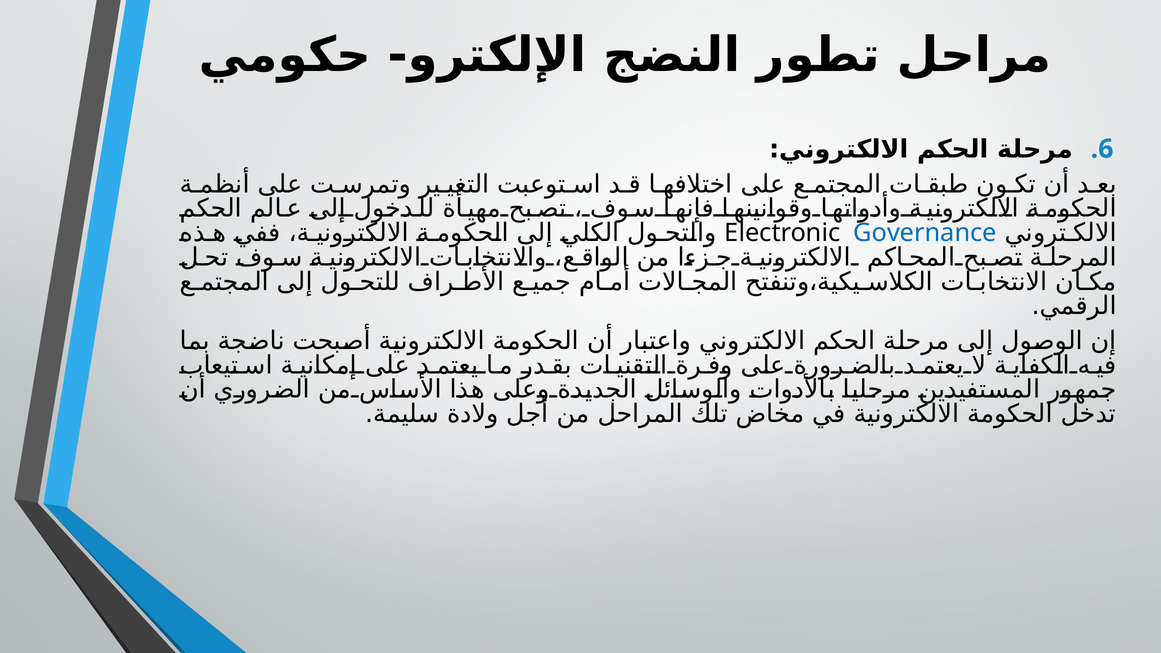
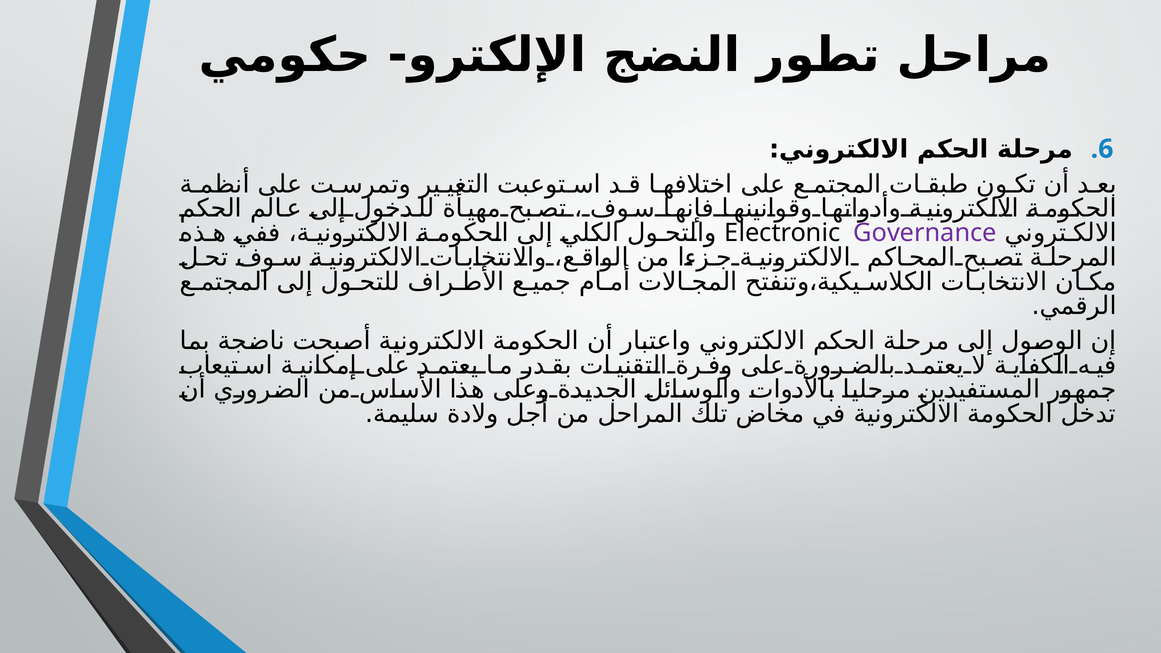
Governance colour: blue -> purple
